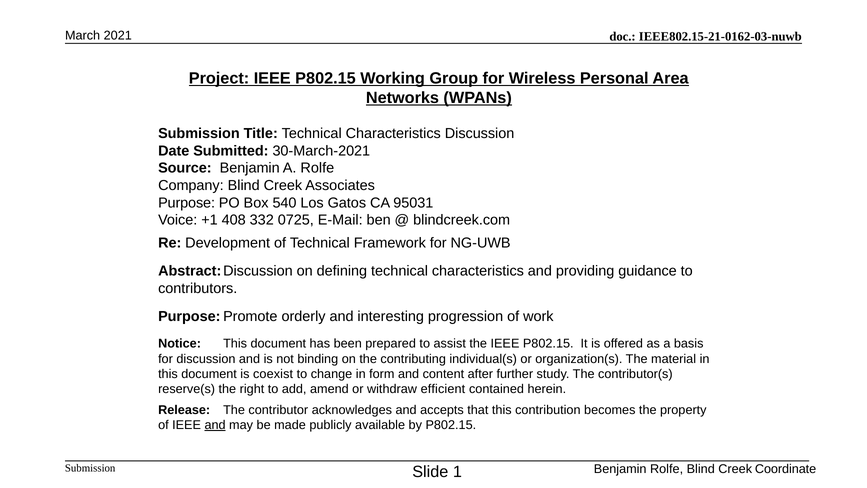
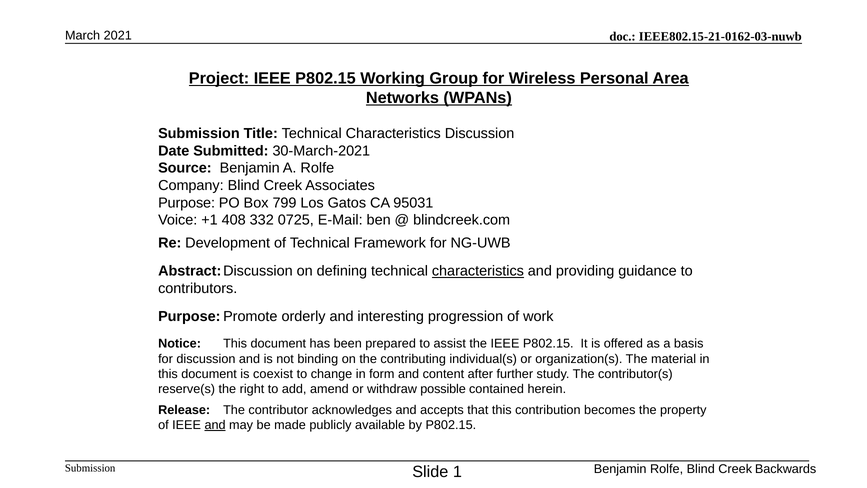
540: 540 -> 799
characteristics at (478, 271) underline: none -> present
efficient: efficient -> possible
Coordinate: Coordinate -> Backwards
